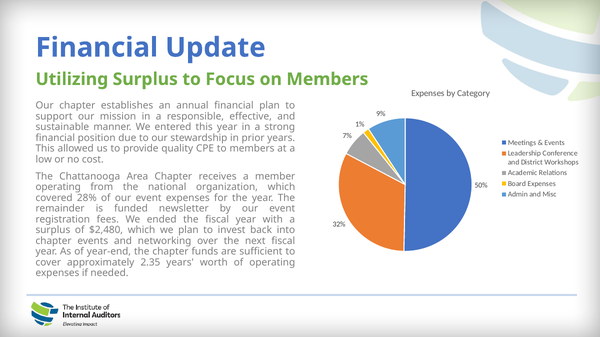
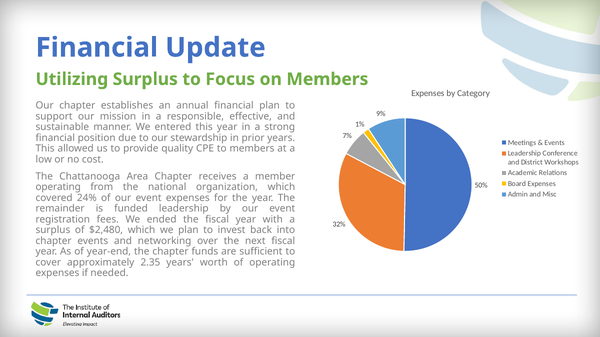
28%: 28% -> 24%
funded newsletter: newsletter -> leadership
